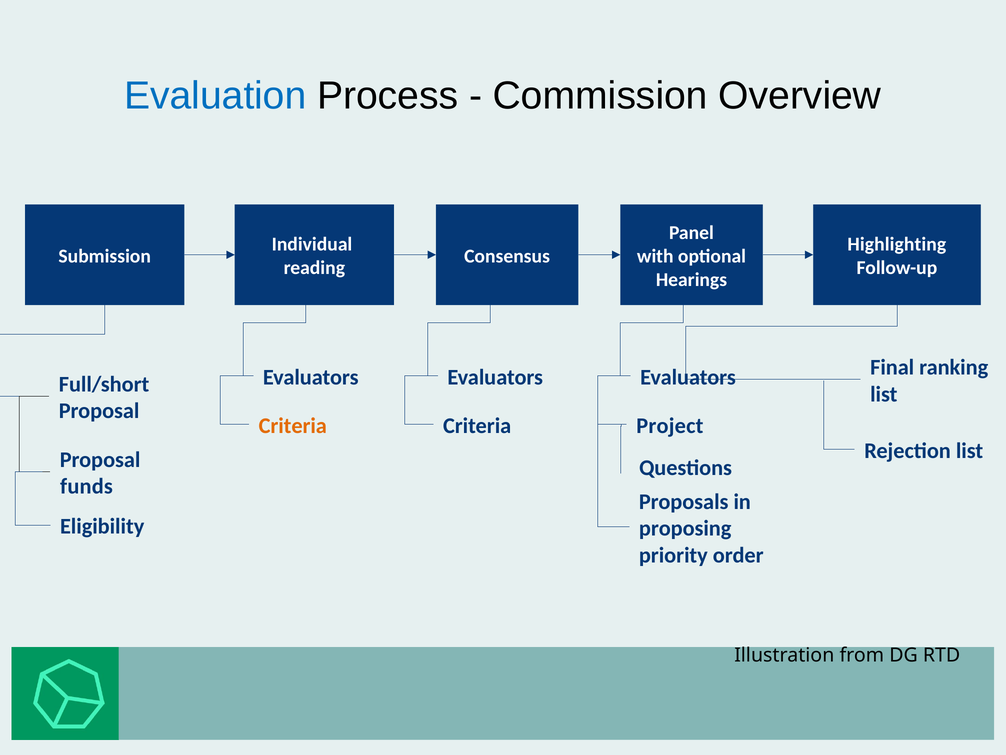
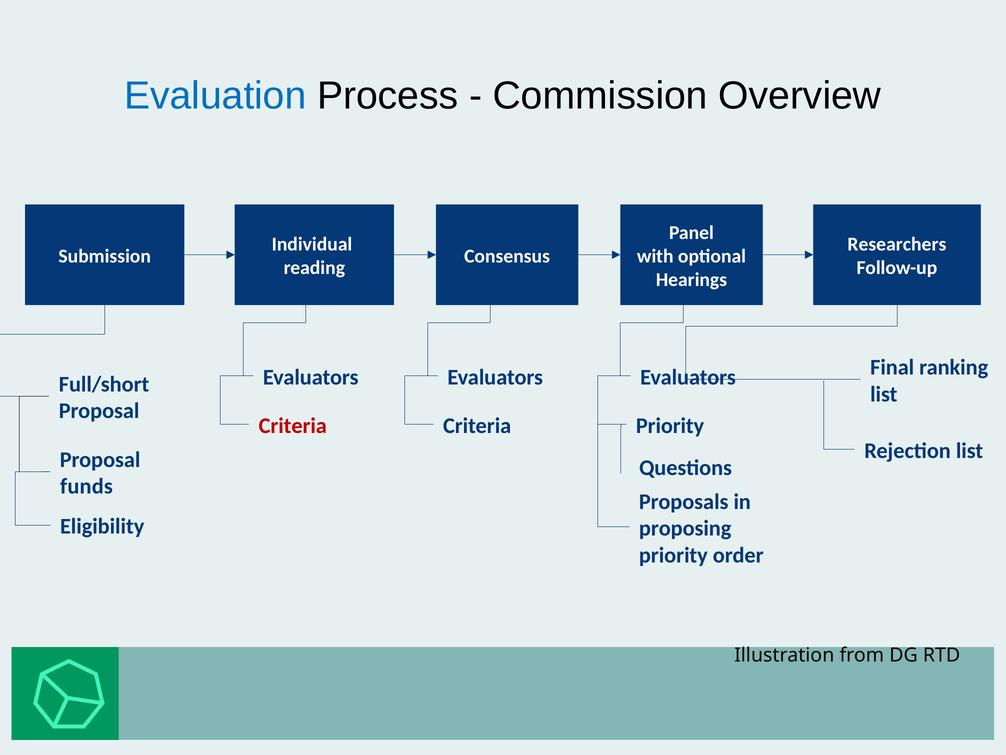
Highlighting: Highlighting -> Researchers
Criteria at (293, 426) colour: orange -> red
Project at (670, 426): Project -> Priority
